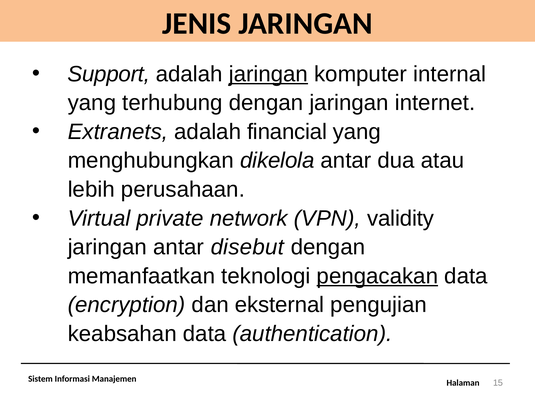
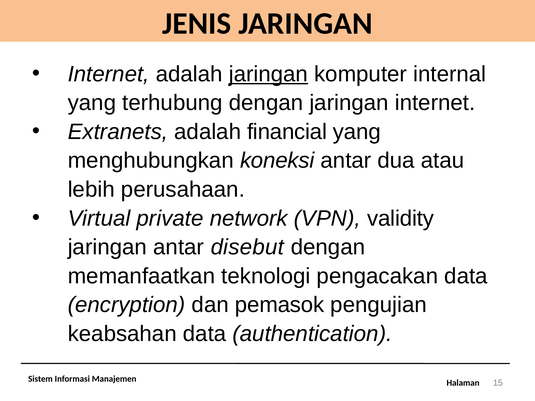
Support at (109, 74): Support -> Internet
dikelola: dikelola -> koneksi
pengacakan underline: present -> none
eksternal: eksternal -> pemasok
